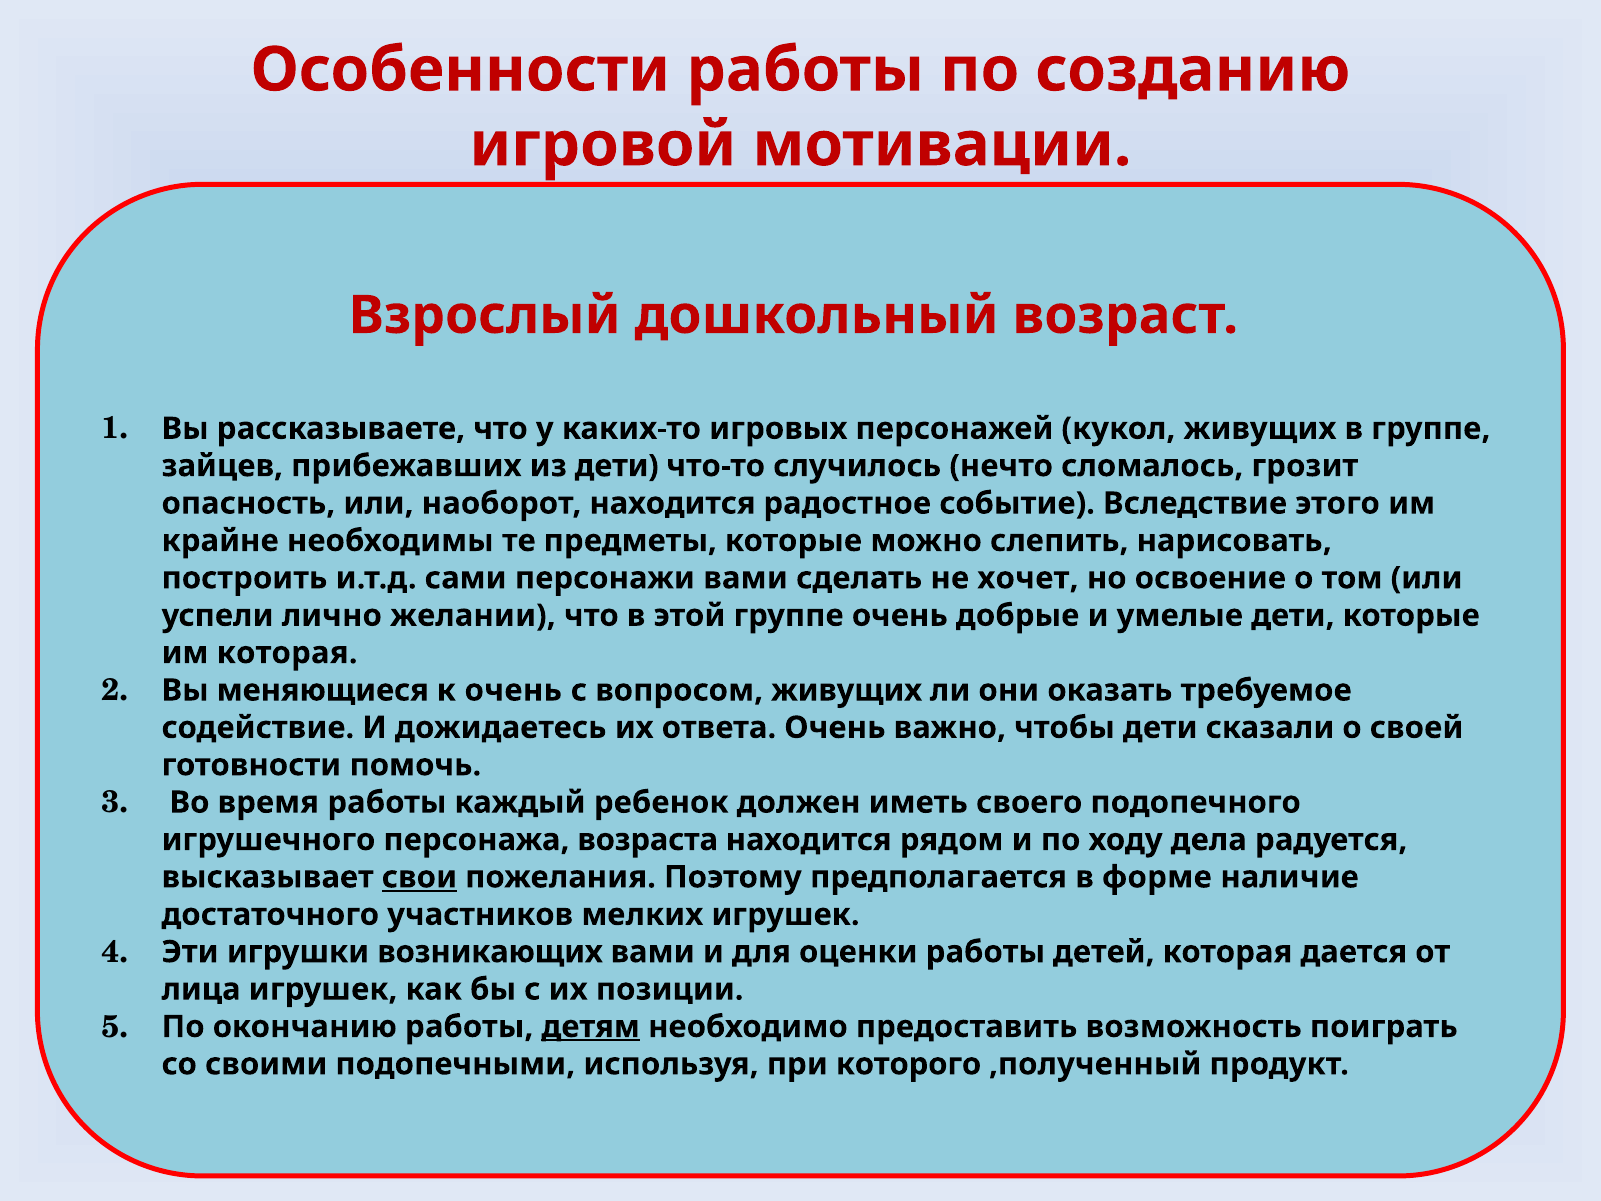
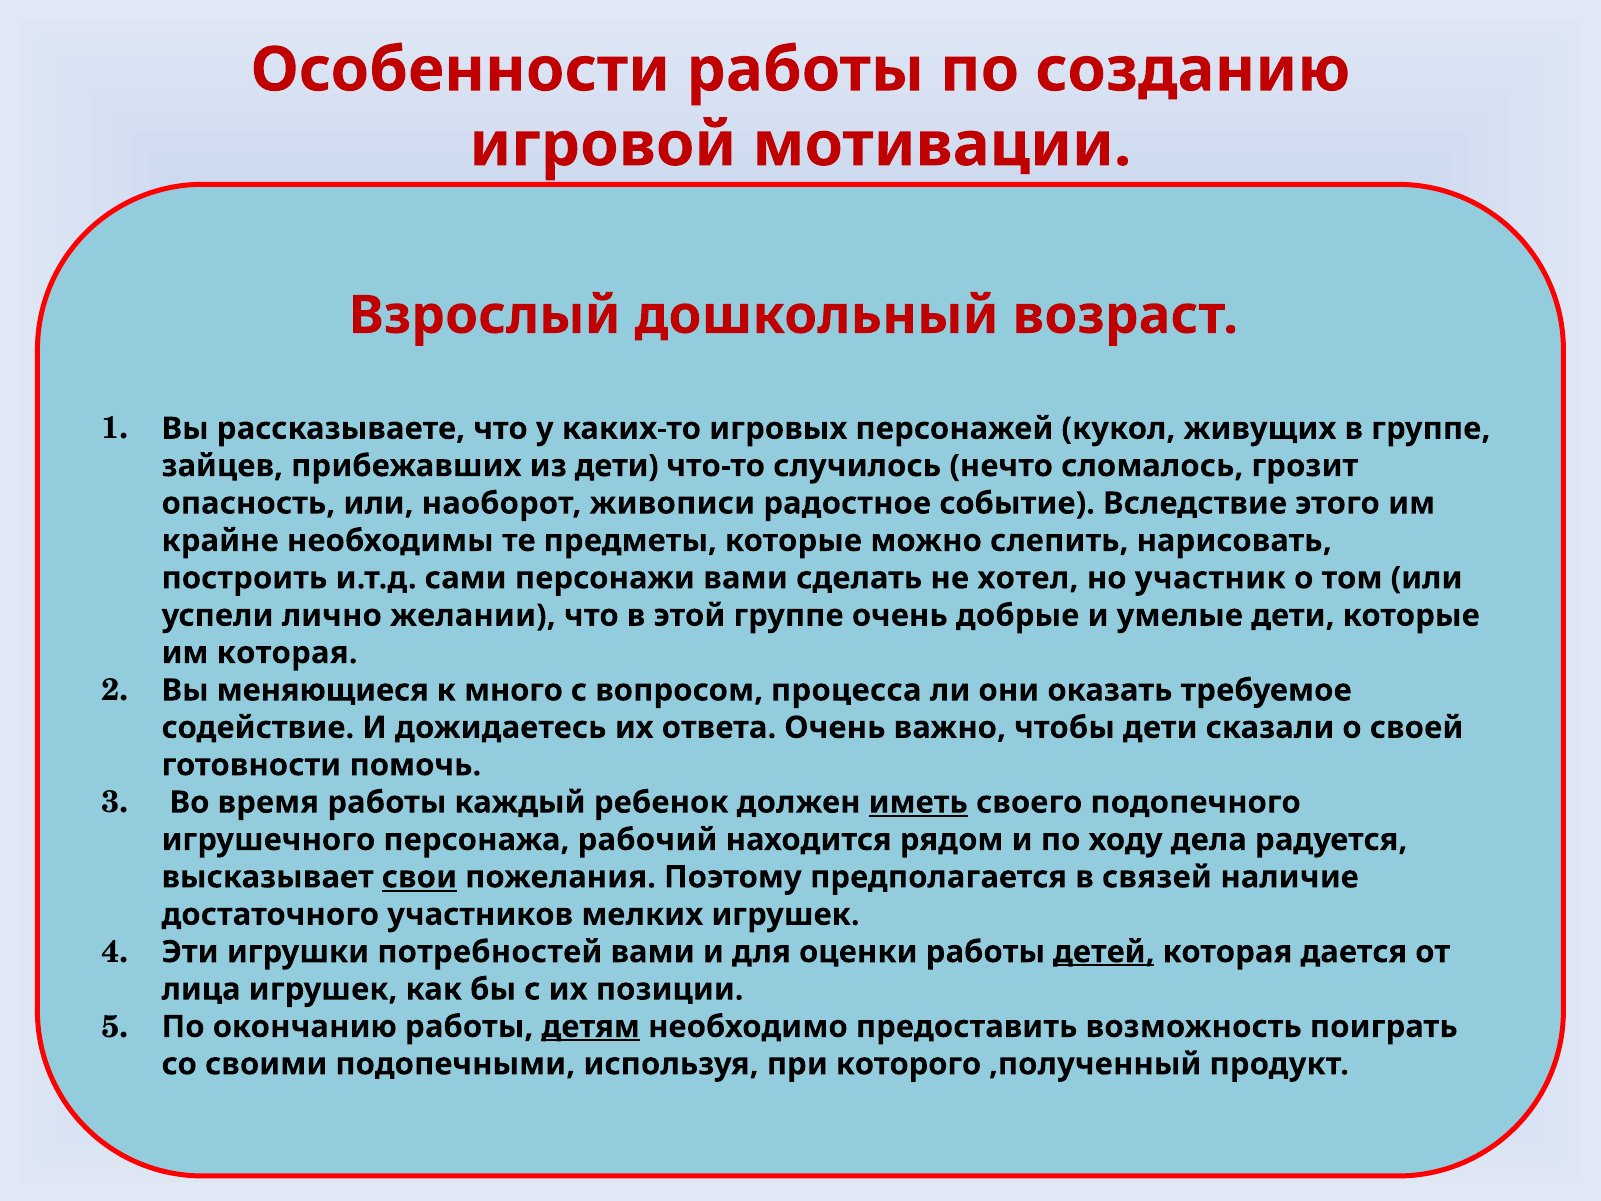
наоборот находится: находится -> живописи
хочет: хочет -> хотел
освоение: освоение -> участник
к очень: очень -> много
вопросом живущих: живущих -> процесса
иметь underline: none -> present
возраста: возраста -> рабочий
форме: форме -> связей
возникающих: возникающих -> потребностей
детей underline: none -> present
